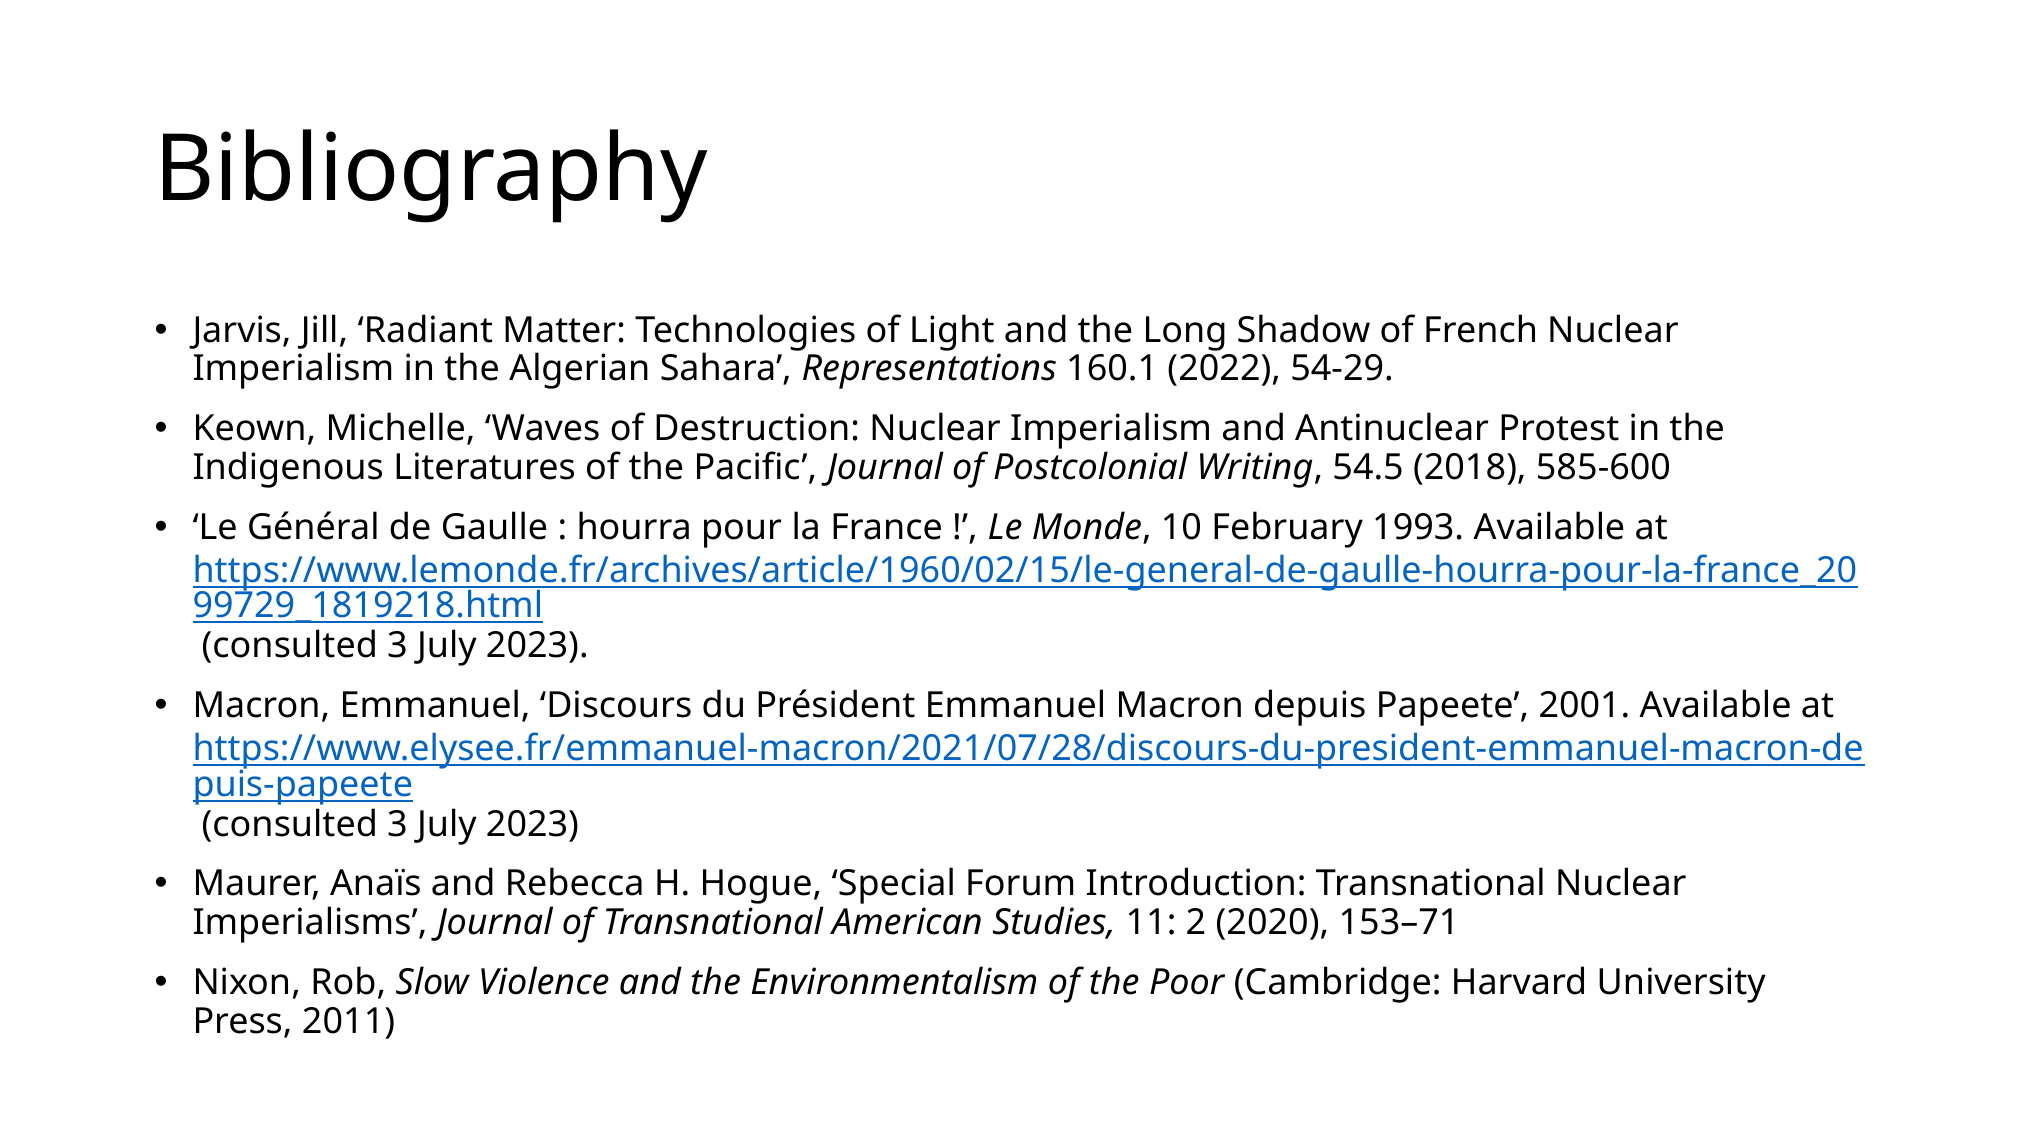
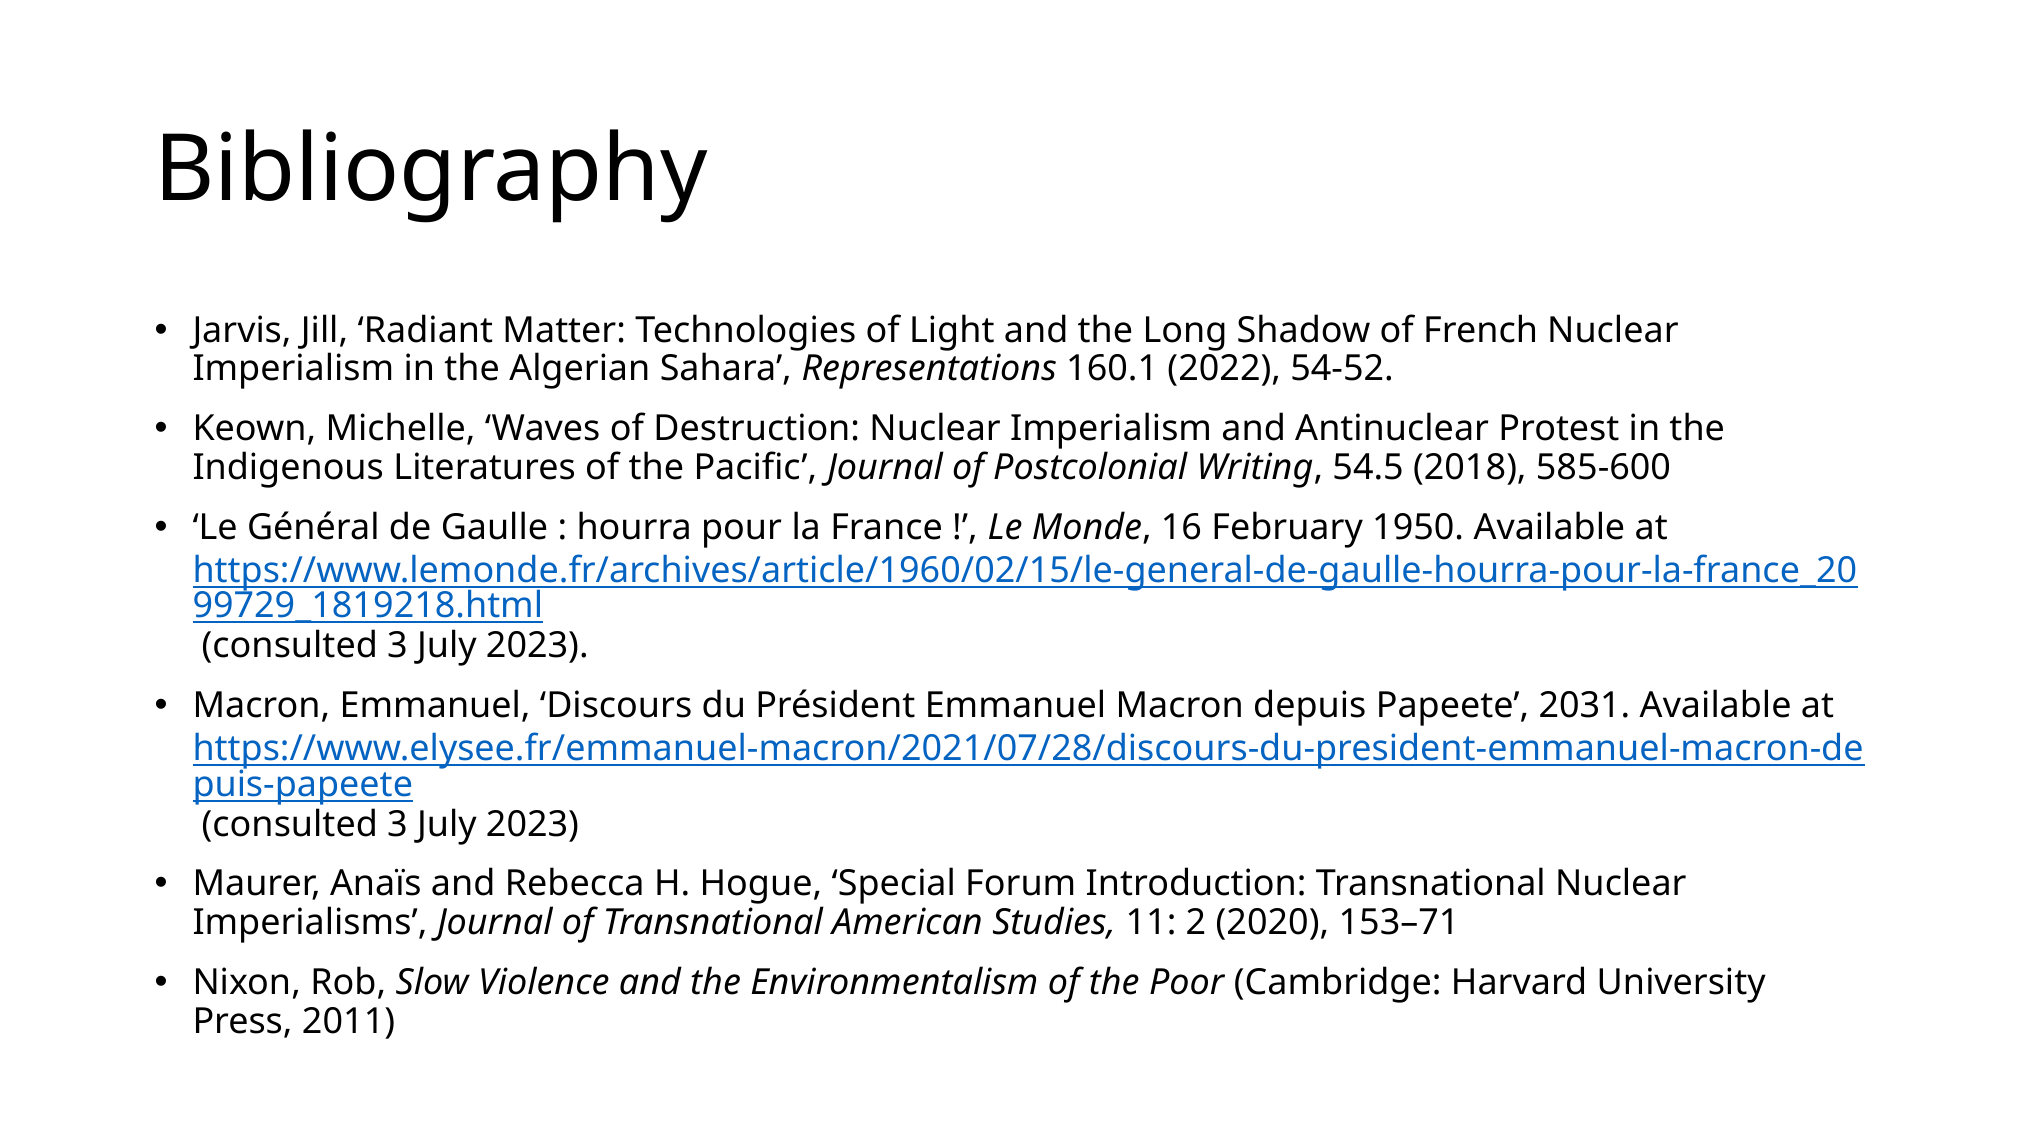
54-29: 54-29 -> 54-52
10: 10 -> 16
1993: 1993 -> 1950
2001: 2001 -> 2031
